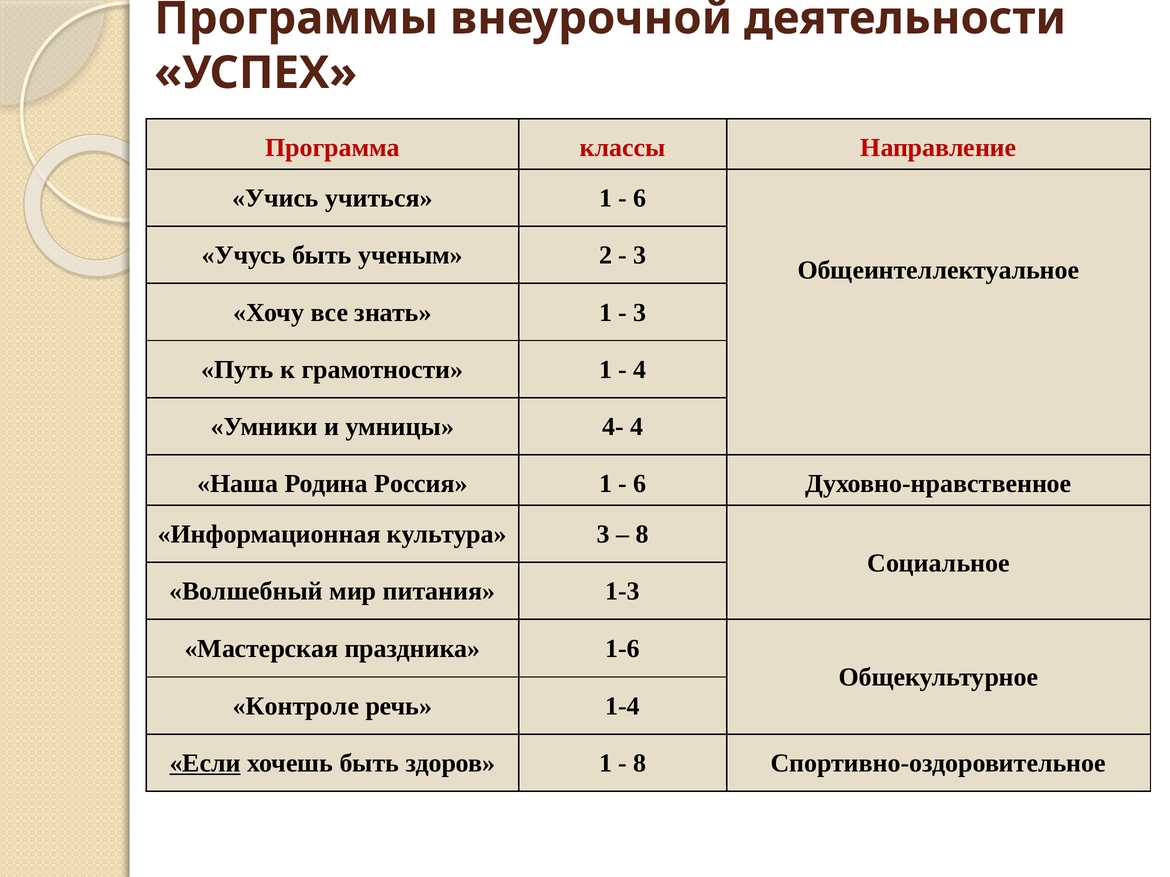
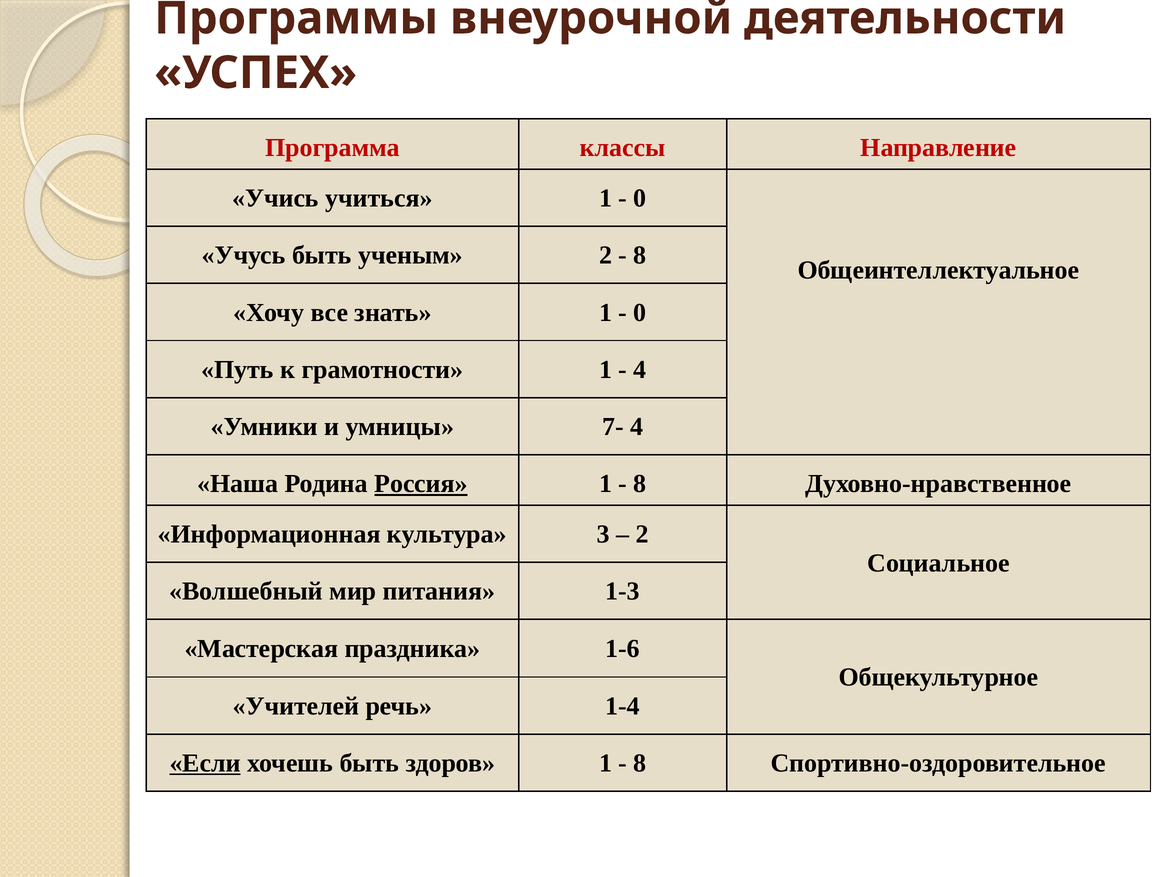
6 at (640, 198): 6 -> 0
3 at (640, 255): 3 -> 8
3 at (640, 313): 3 -> 0
4-: 4- -> 7-
Россия underline: none -> present
6 at (640, 484): 6 -> 8
8 at (642, 535): 8 -> 2
Контроле: Контроле -> Учителей
